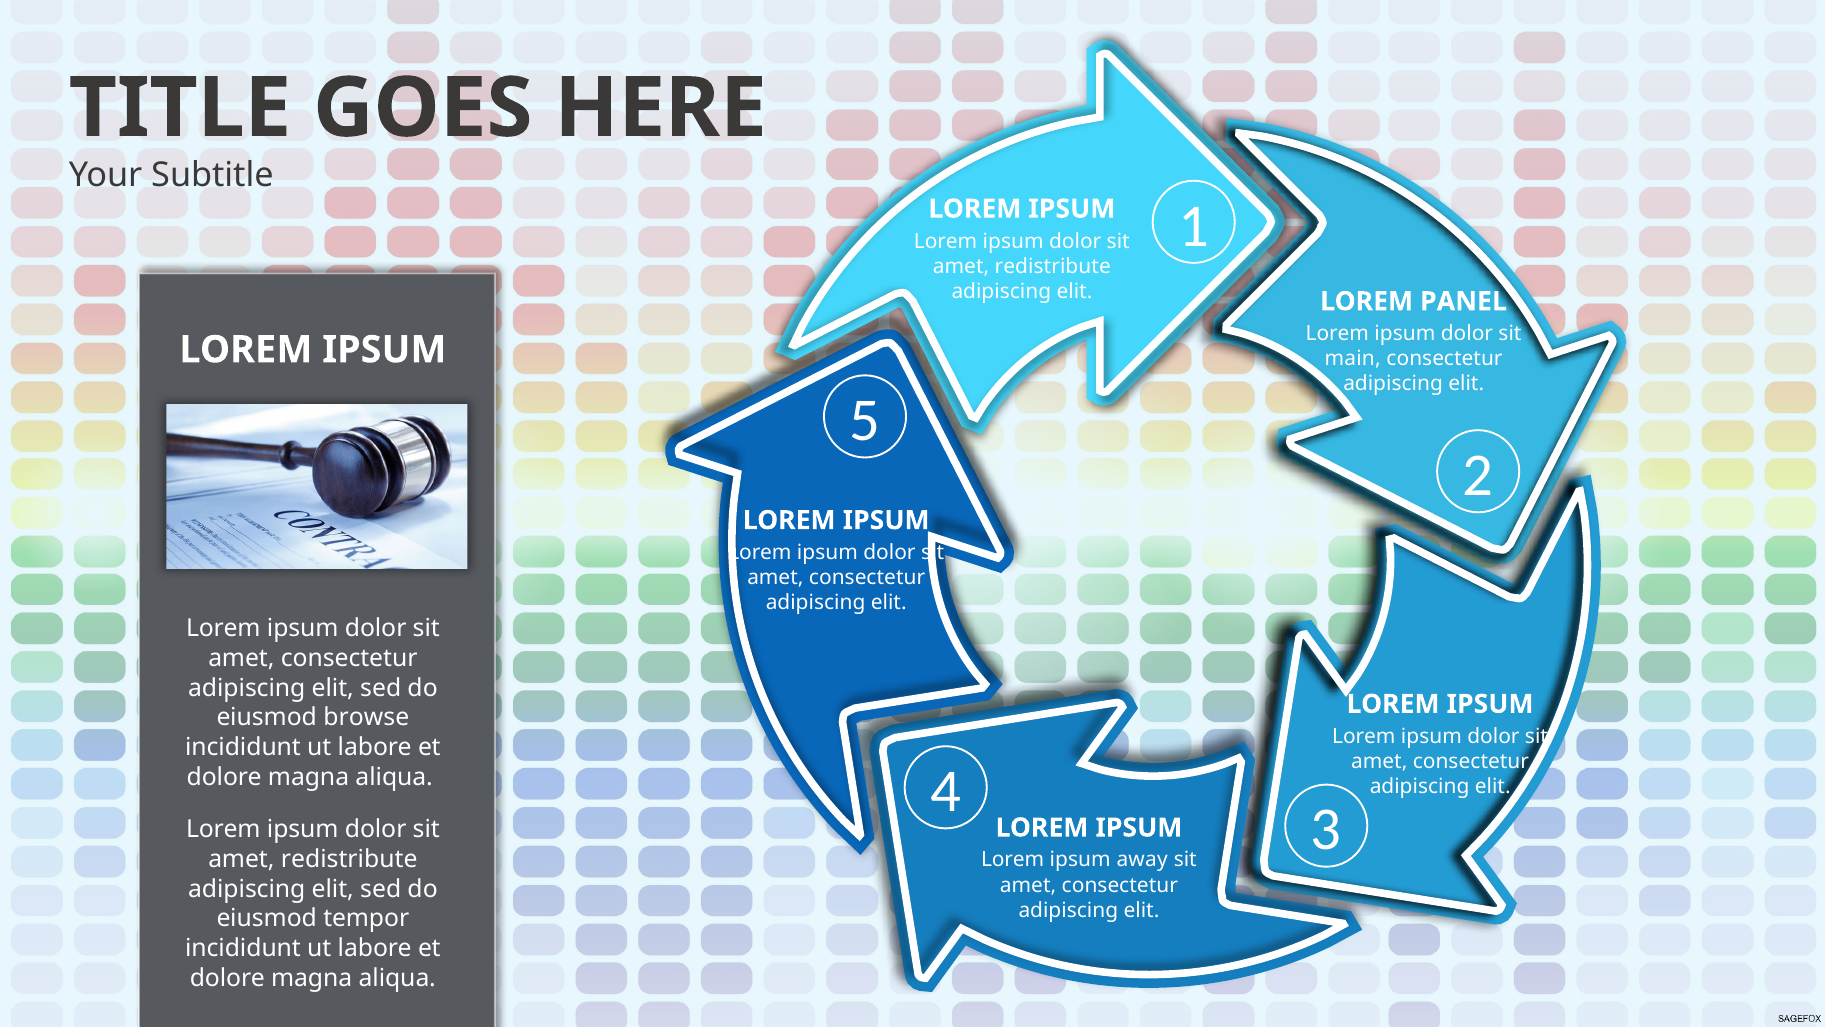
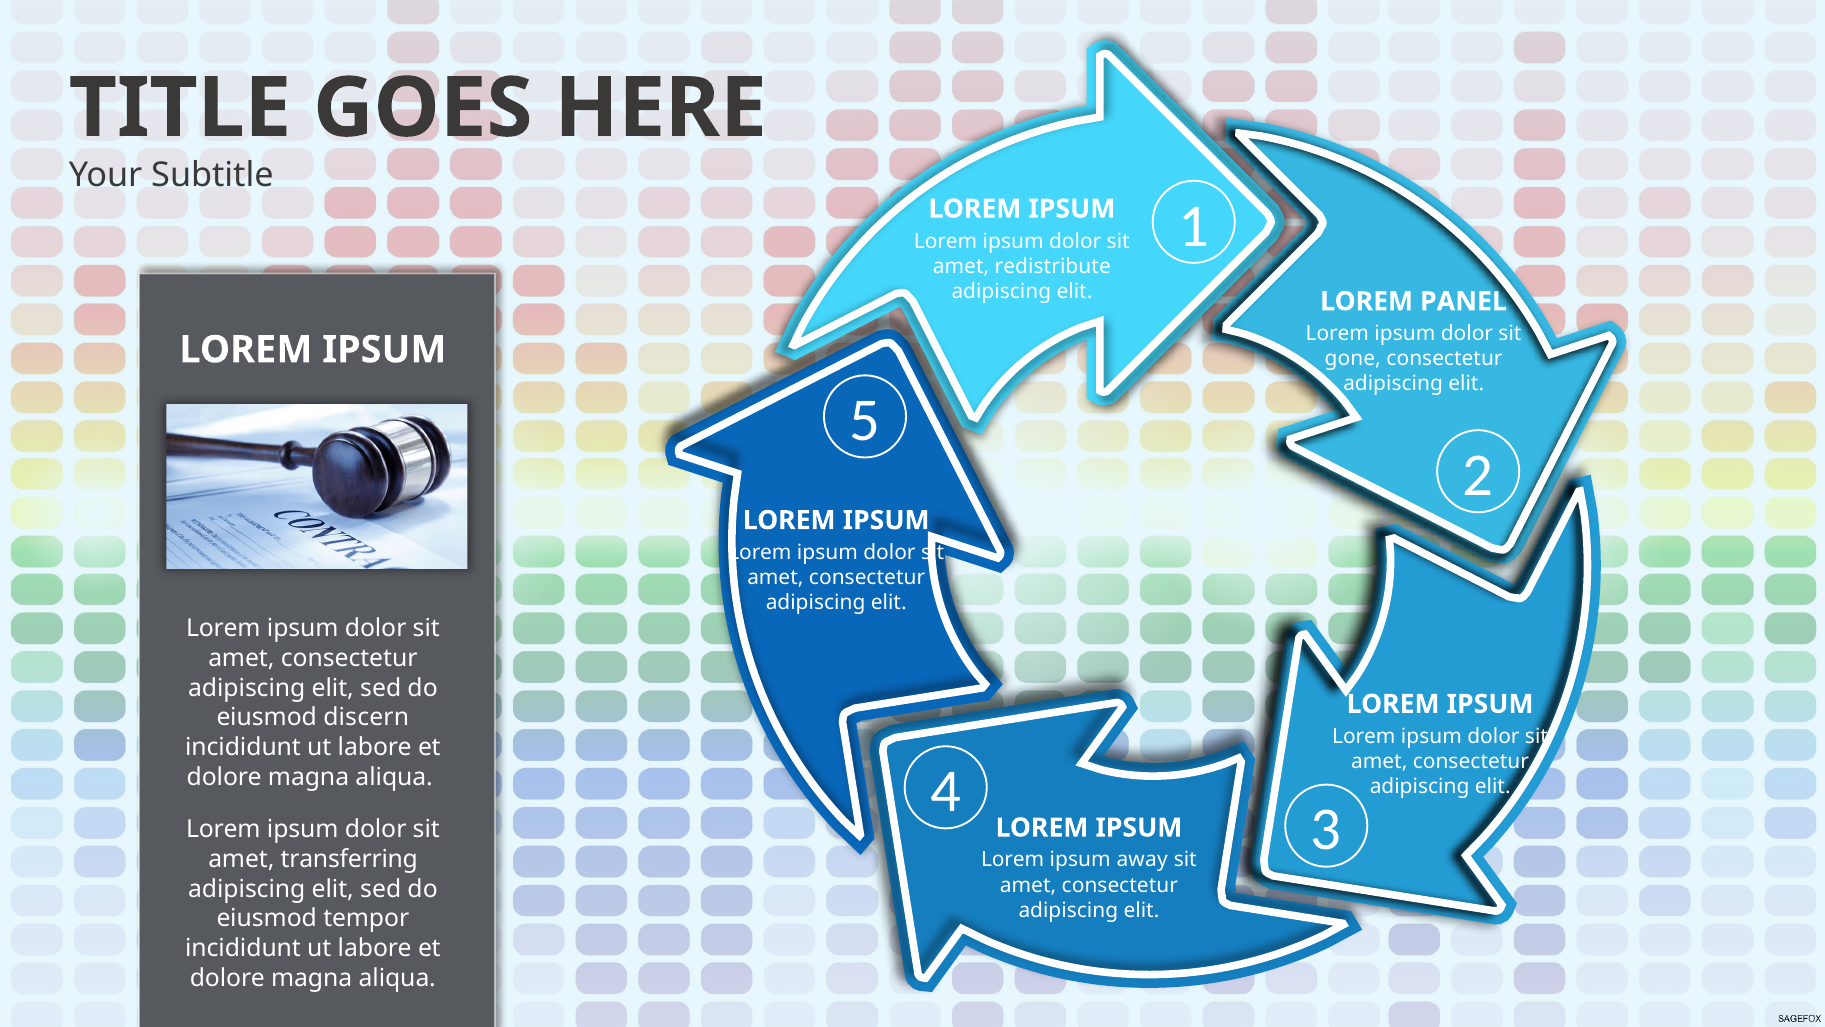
main: main -> gone
browse: browse -> discern
redistribute at (349, 859): redistribute -> transferring
